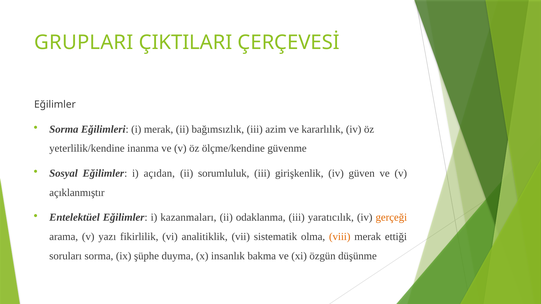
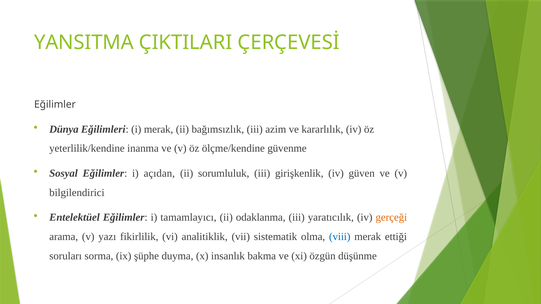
GRUPLARI: GRUPLARI -> YANSITMA
Sorma at (64, 129): Sorma -> Dünya
açıklanmıştır: açıklanmıştır -> bilgilendirici
kazanmaları: kazanmaları -> tamamlayıcı
viii colour: orange -> blue
